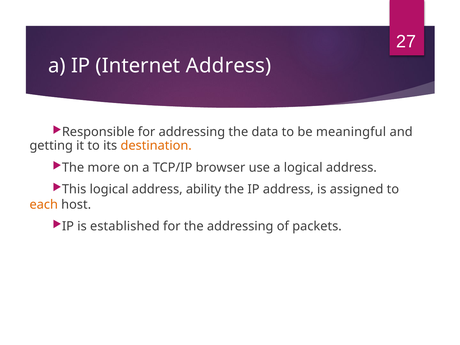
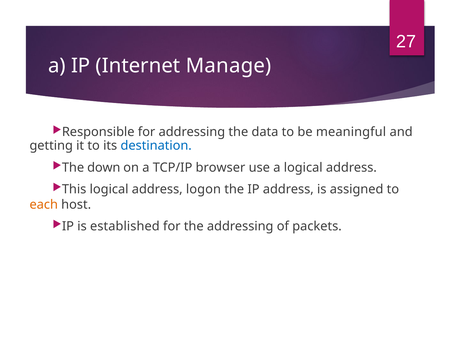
Internet Address: Address -> Manage
destination colour: orange -> blue
more: more -> down
ability: ability -> logon
